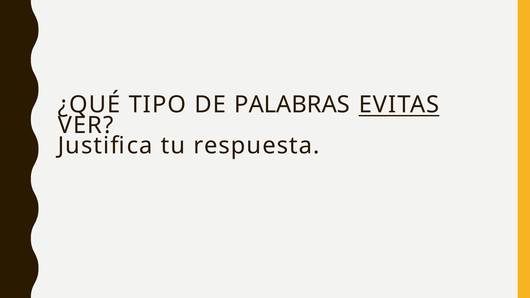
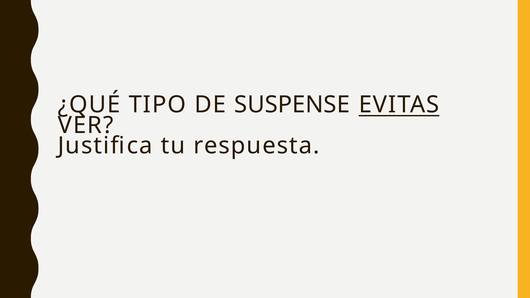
PALABRAS: PALABRAS -> SUSPENSE
